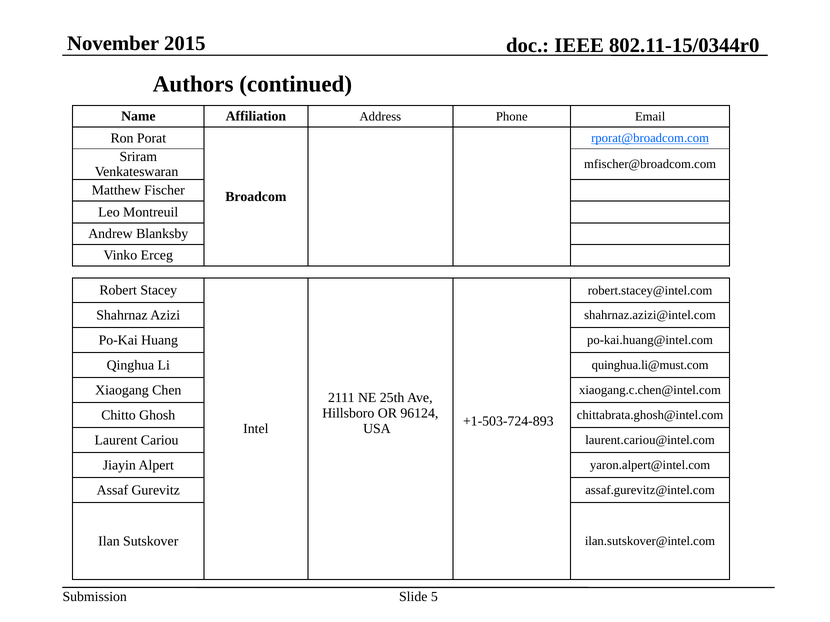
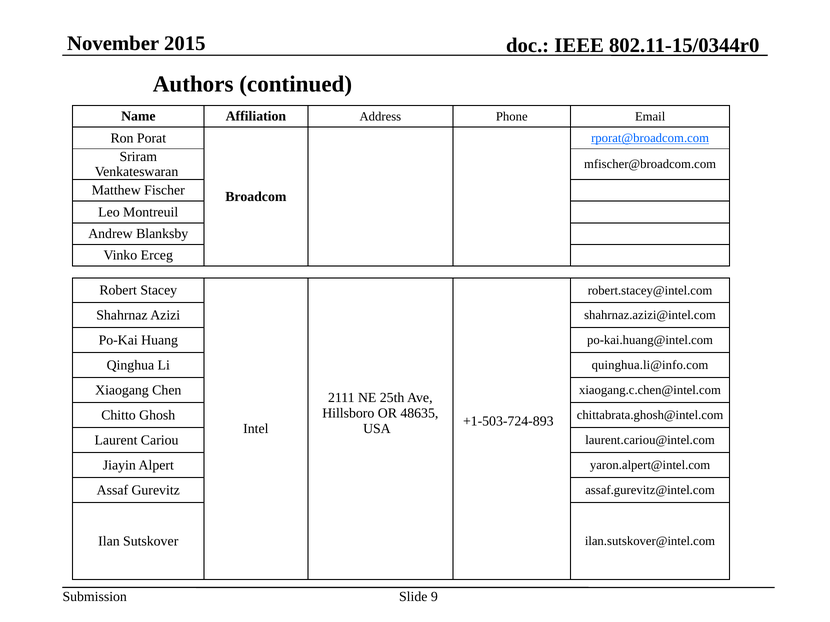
quinghua.li@must.com: quinghua.li@must.com -> quinghua.li@info.com
96124: 96124 -> 48635
5: 5 -> 9
